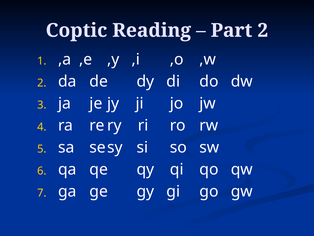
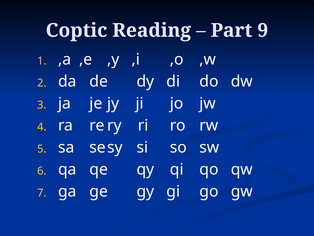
Part 2: 2 -> 9
